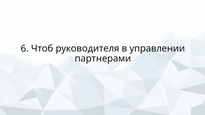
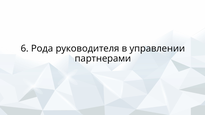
Чтоб: Чтоб -> Рода
